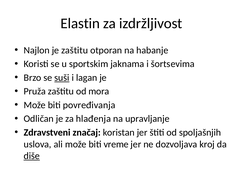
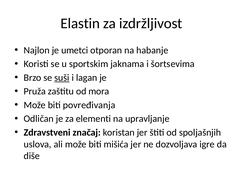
je zaštitu: zaštitu -> umetci
hlađenja: hlađenja -> elementi
vreme: vreme -> mišića
kroj: kroj -> igre
diše underline: present -> none
